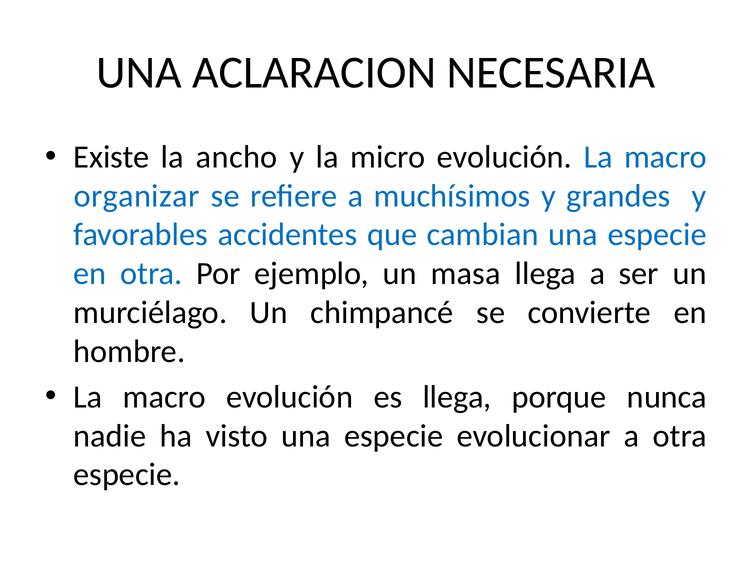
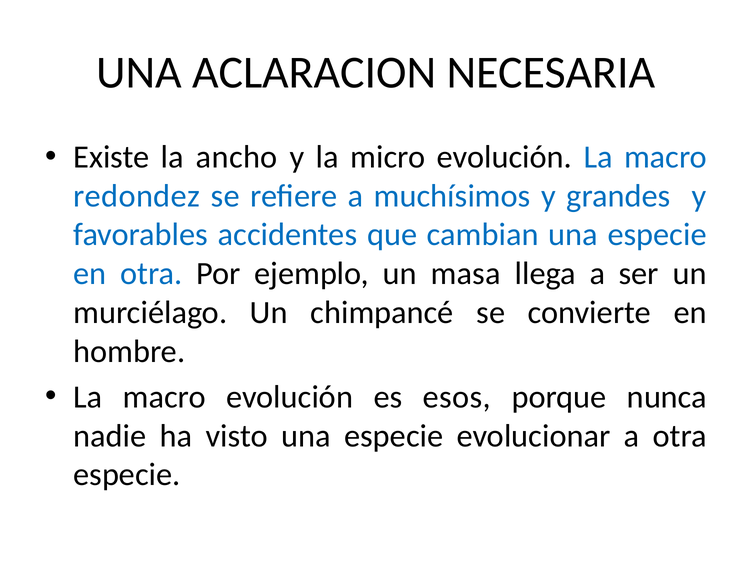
organizar: organizar -> redondez
es llega: llega -> esos
